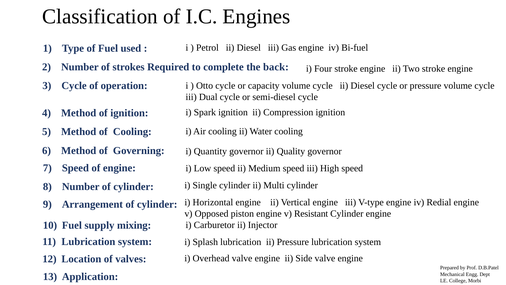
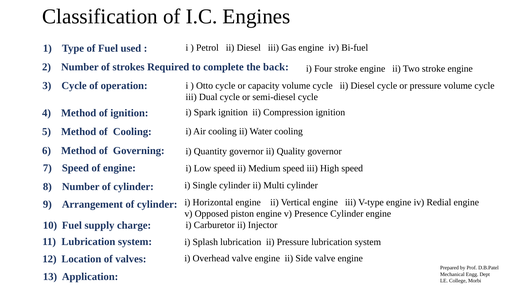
Resistant: Resistant -> Presence
mixing: mixing -> charge
